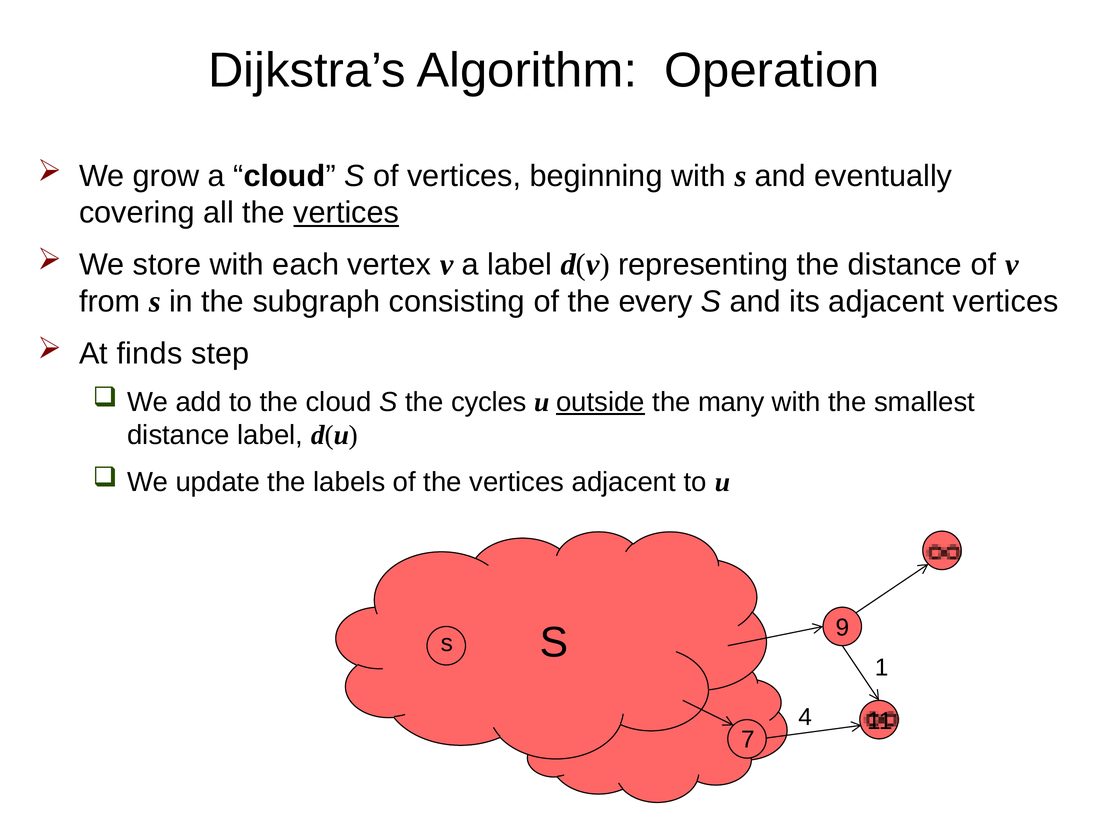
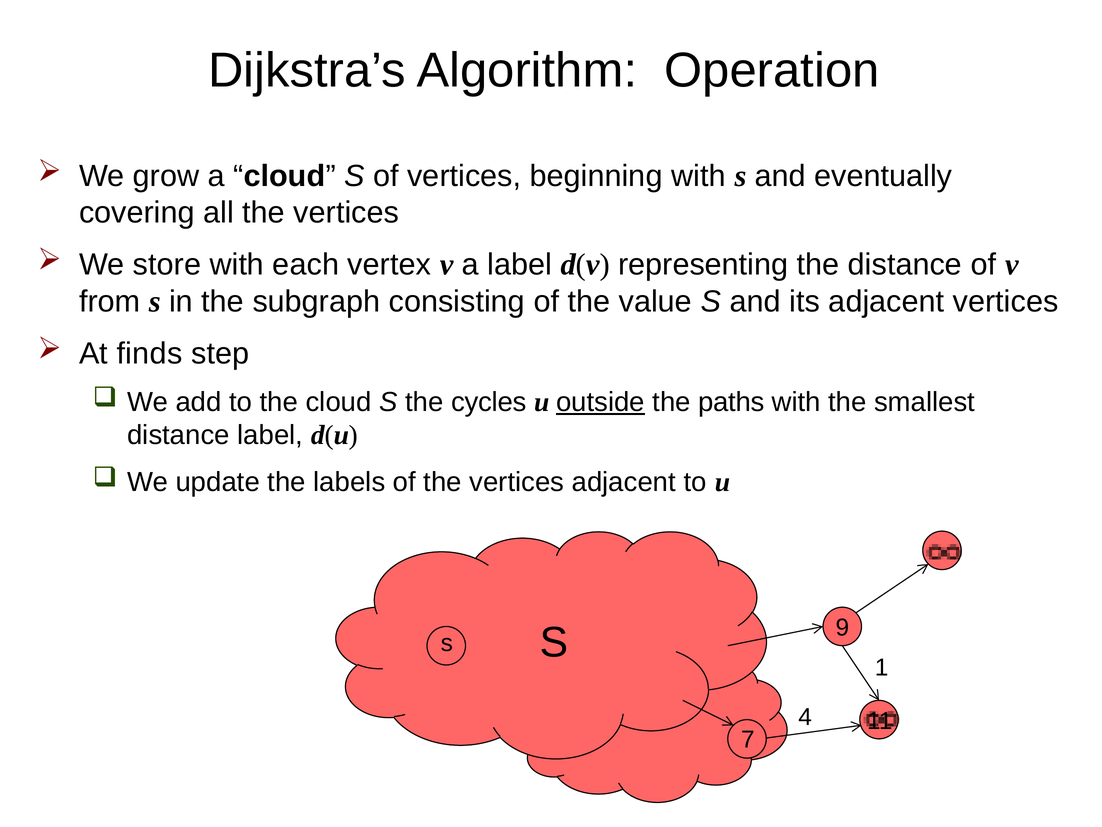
vertices at (346, 213) underline: present -> none
every: every -> value
many: many -> paths
